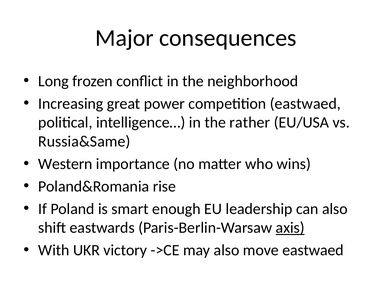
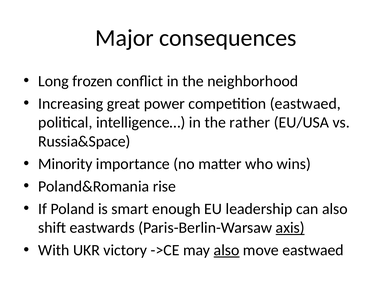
Russia&Same: Russia&Same -> Russia&Space
Western: Western -> Minority
also at (227, 250) underline: none -> present
